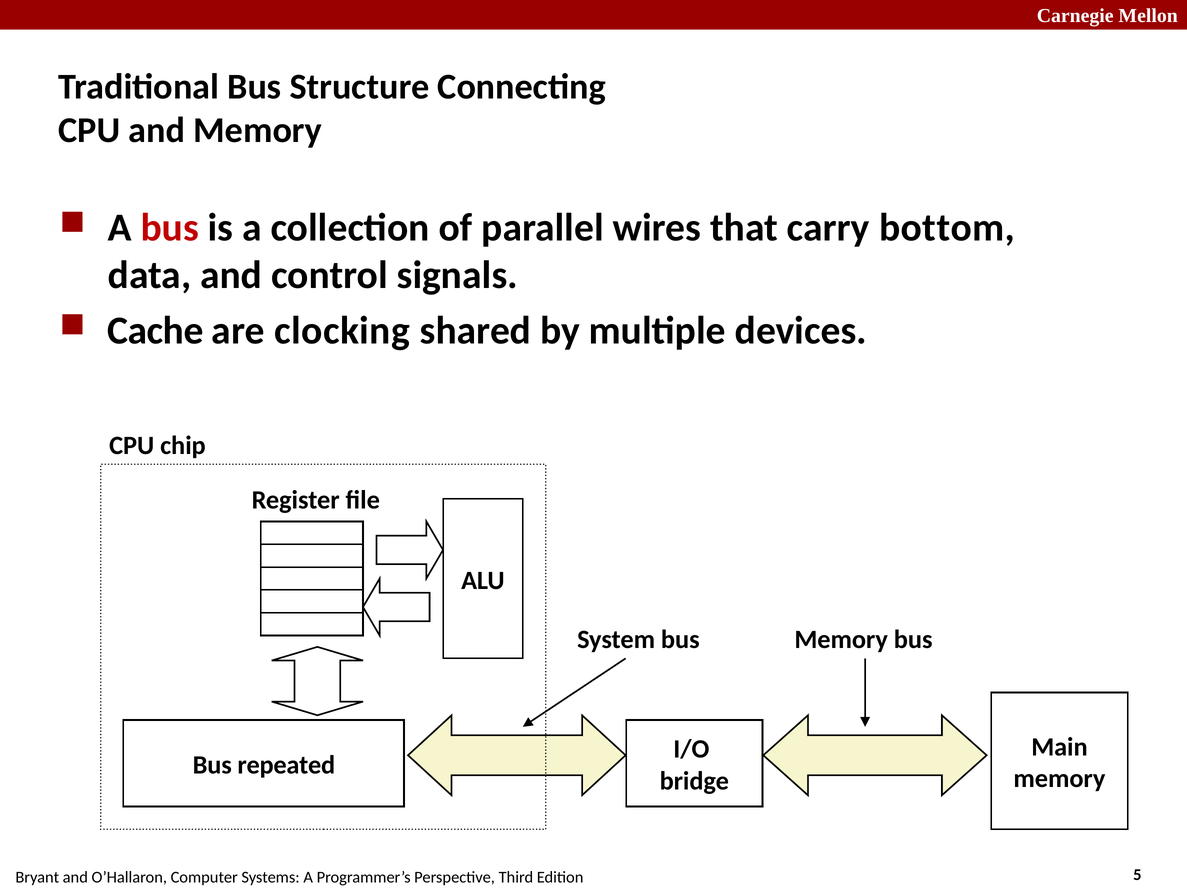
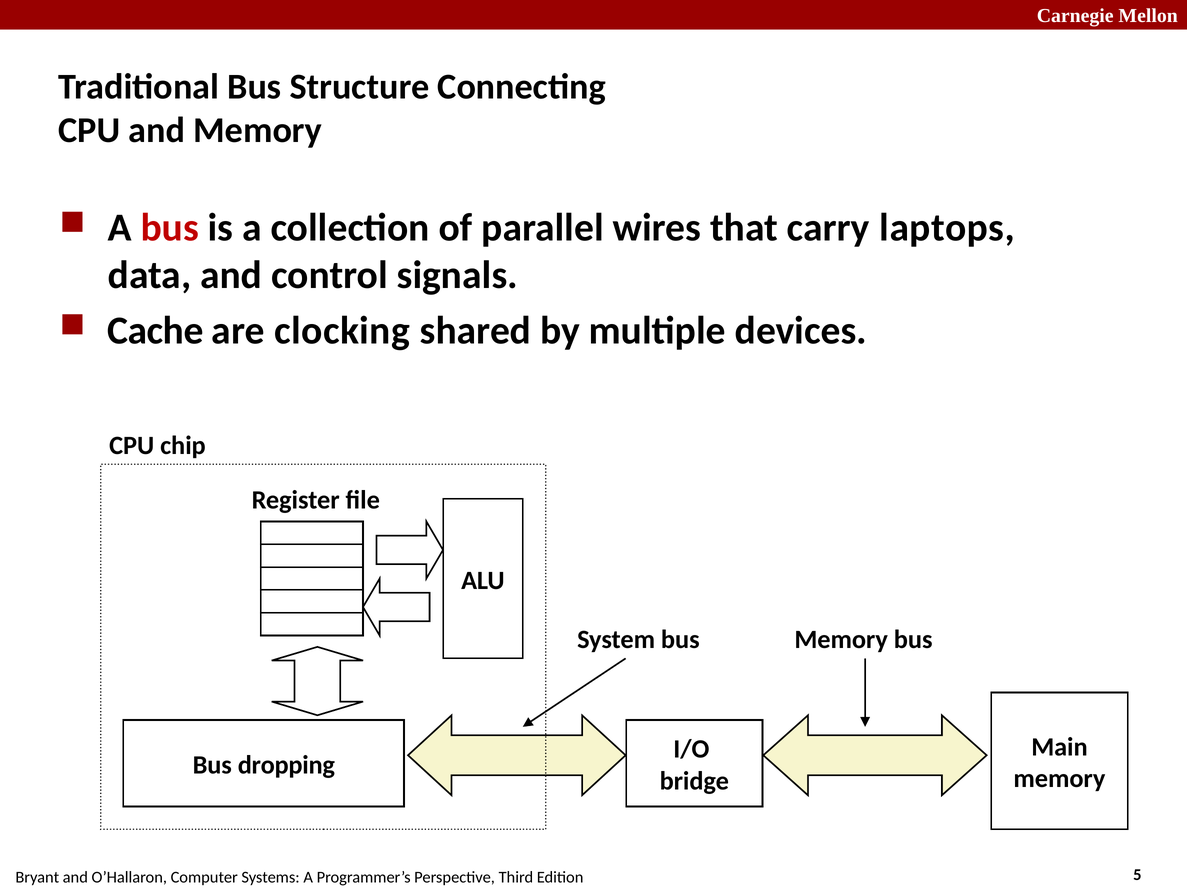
bottom: bottom -> laptops
repeated: repeated -> dropping
